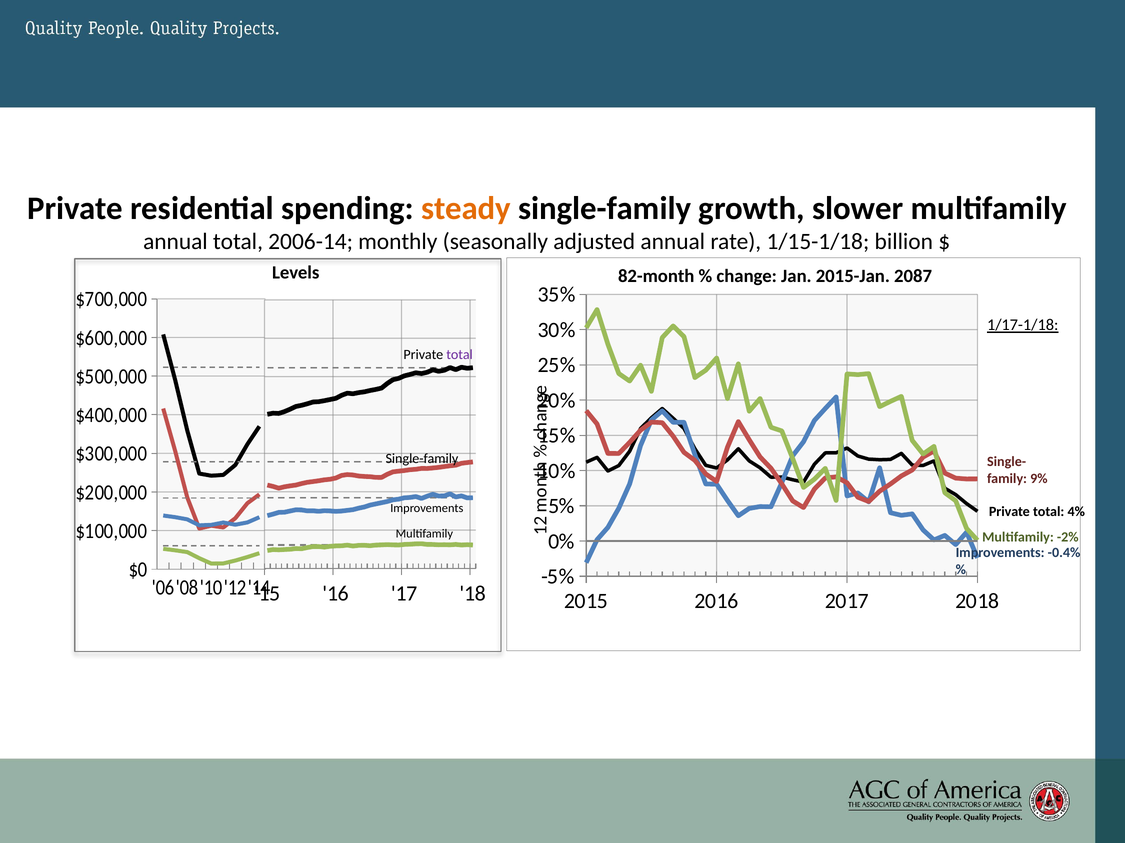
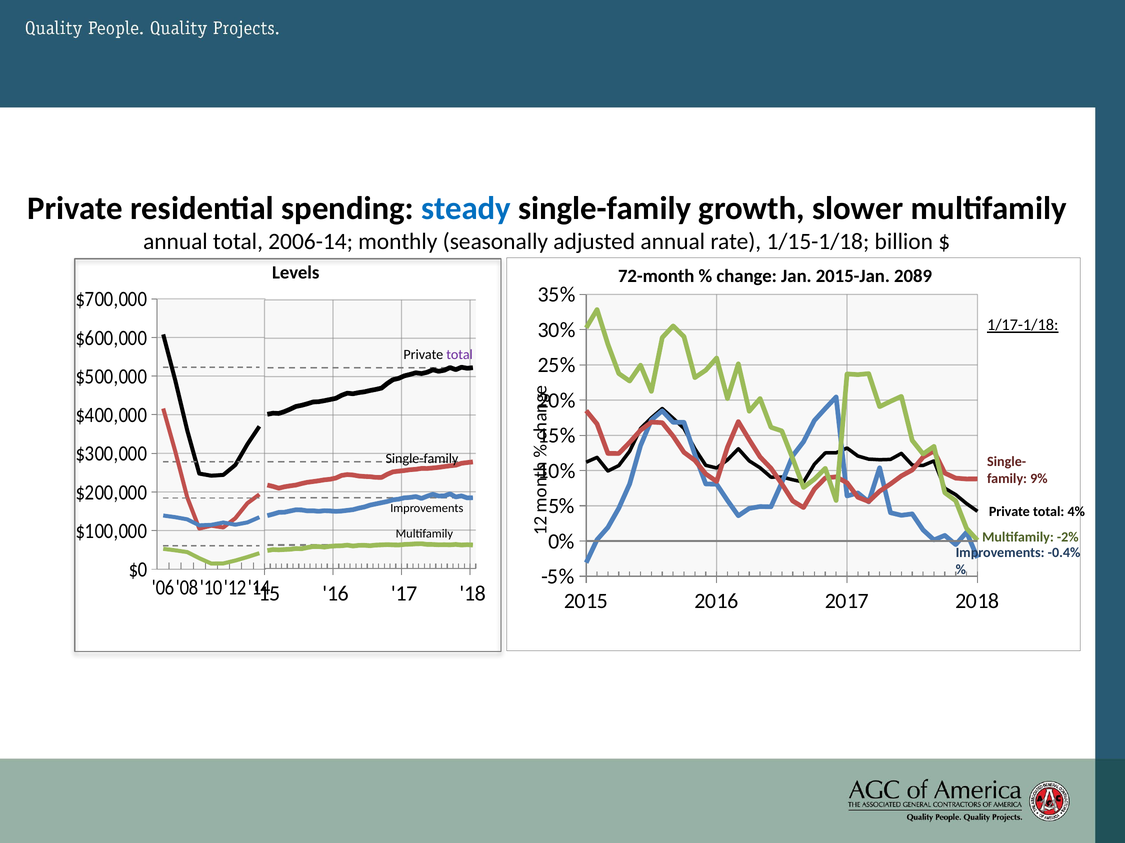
steady colour: orange -> blue
82-month: 82-month -> 72-month
2087: 2087 -> 2089
